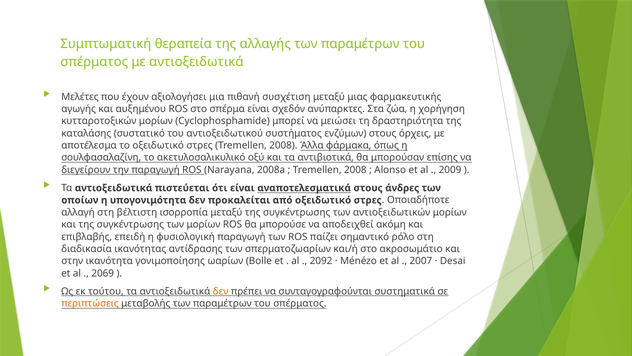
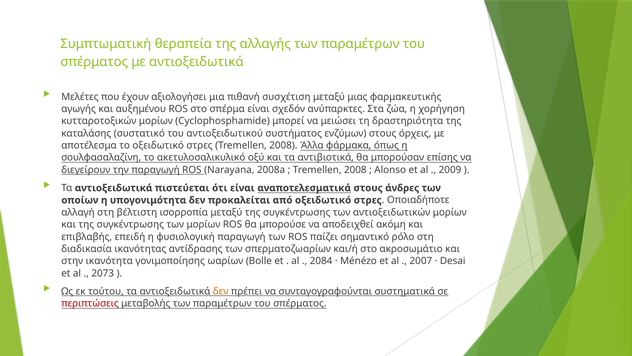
2092: 2092 -> 2084
2069: 2069 -> 2073
περιπτώσεις colour: orange -> red
